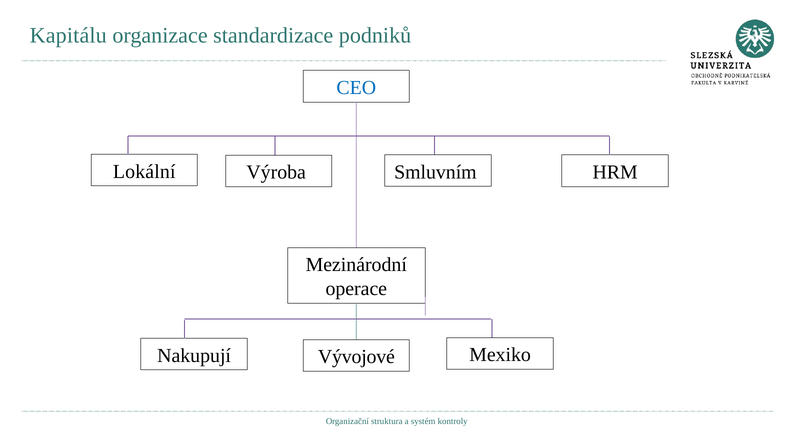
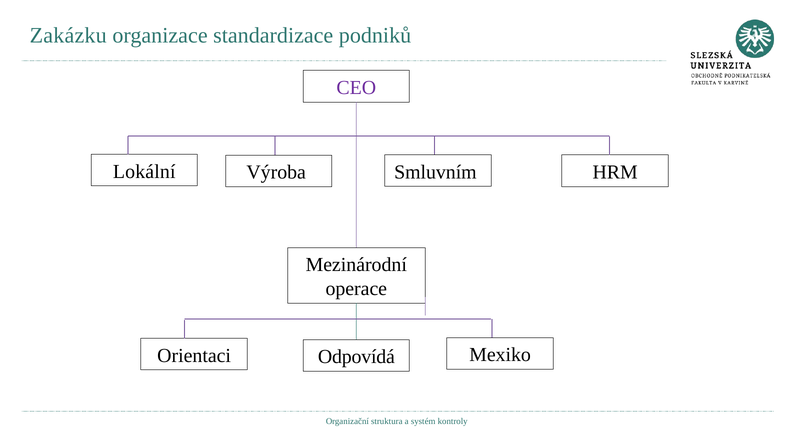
Kapitálu: Kapitálu -> Zakázku
CEO colour: blue -> purple
Nakupují: Nakupují -> Orientaci
Vývojové: Vývojové -> Odpovídá
